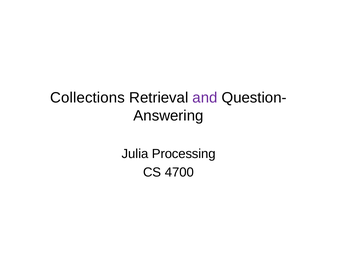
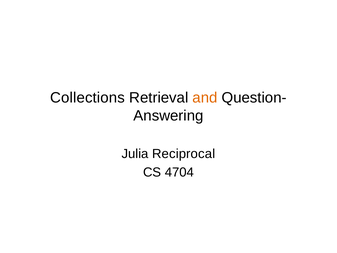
and colour: purple -> orange
Processing: Processing -> Reciprocal
4700: 4700 -> 4704
